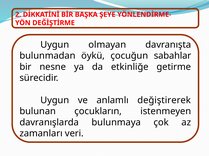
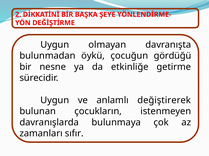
sabahlar: sabahlar -> gördüğü
veri: veri -> sıfır
